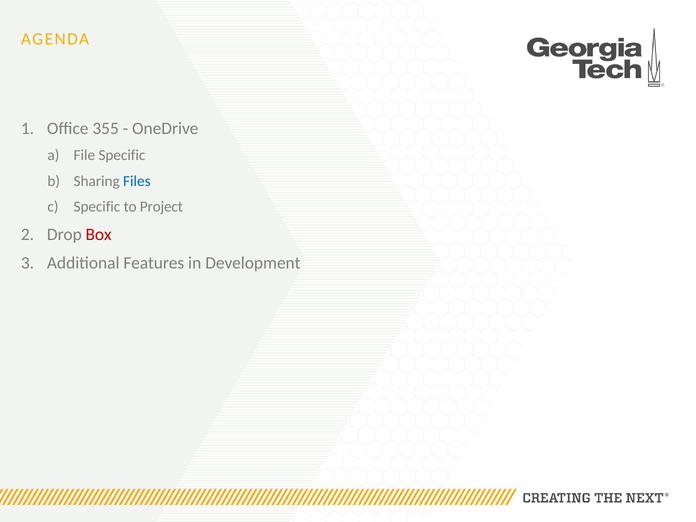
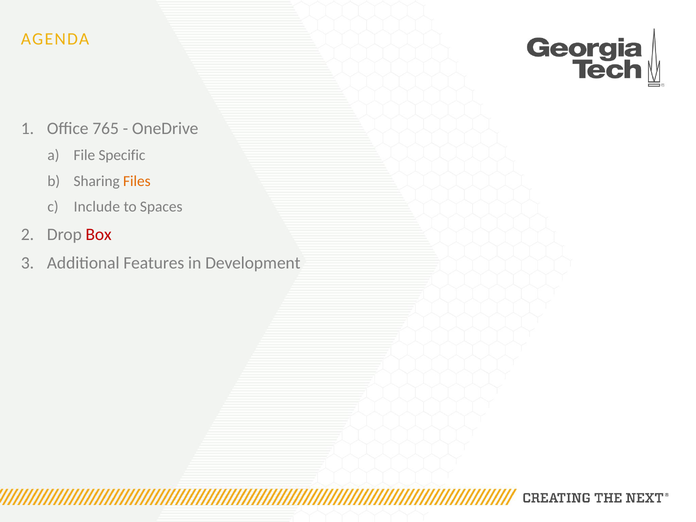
355: 355 -> 765
Files colour: blue -> orange
Specific at (97, 207): Specific -> Include
Project: Project -> Spaces
